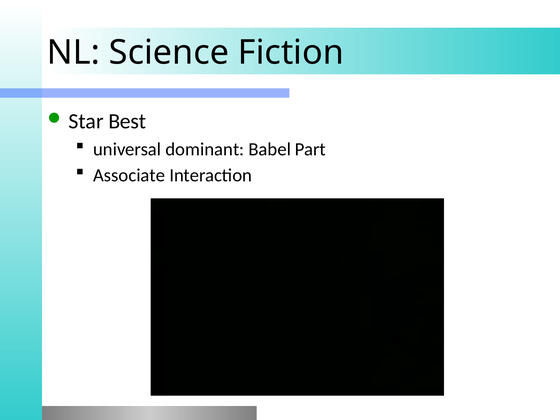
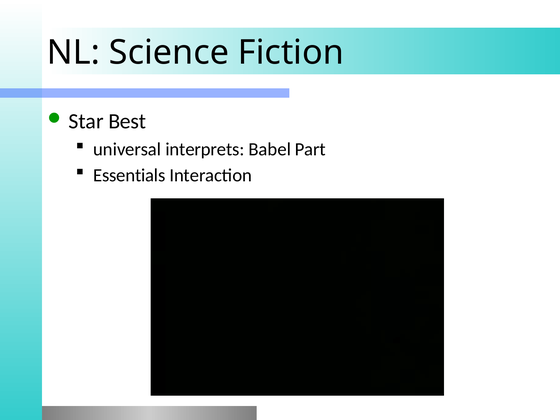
dominant: dominant -> interprets
Associate: Associate -> Essentials
